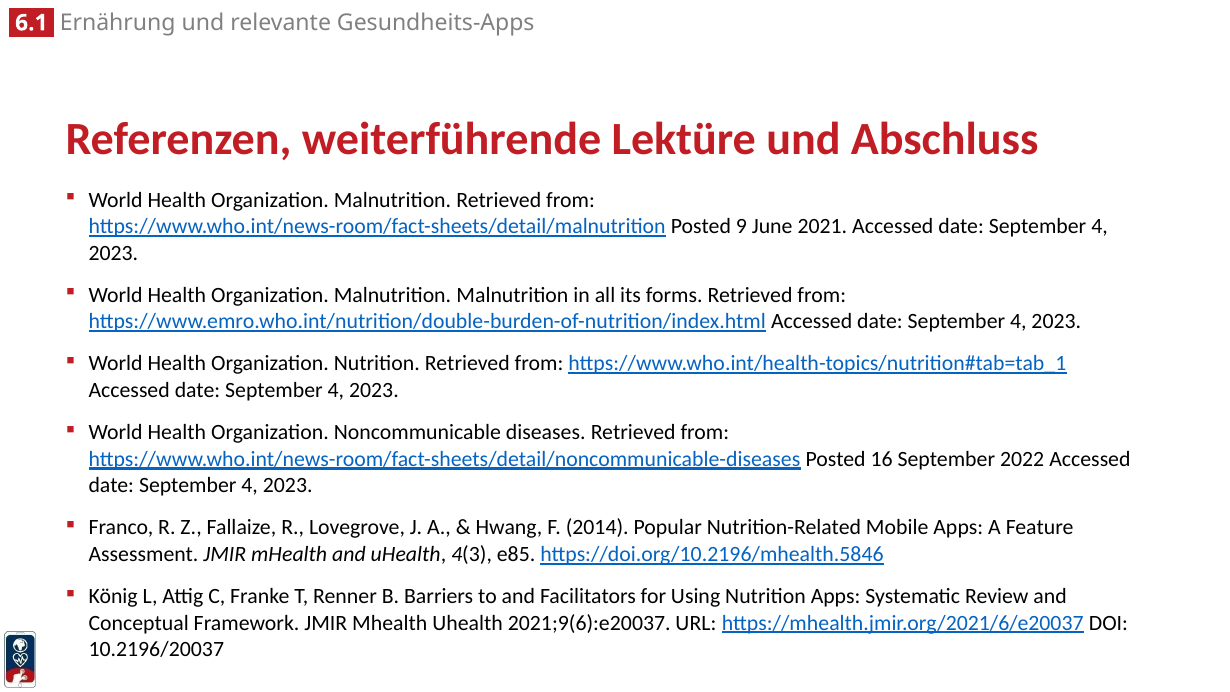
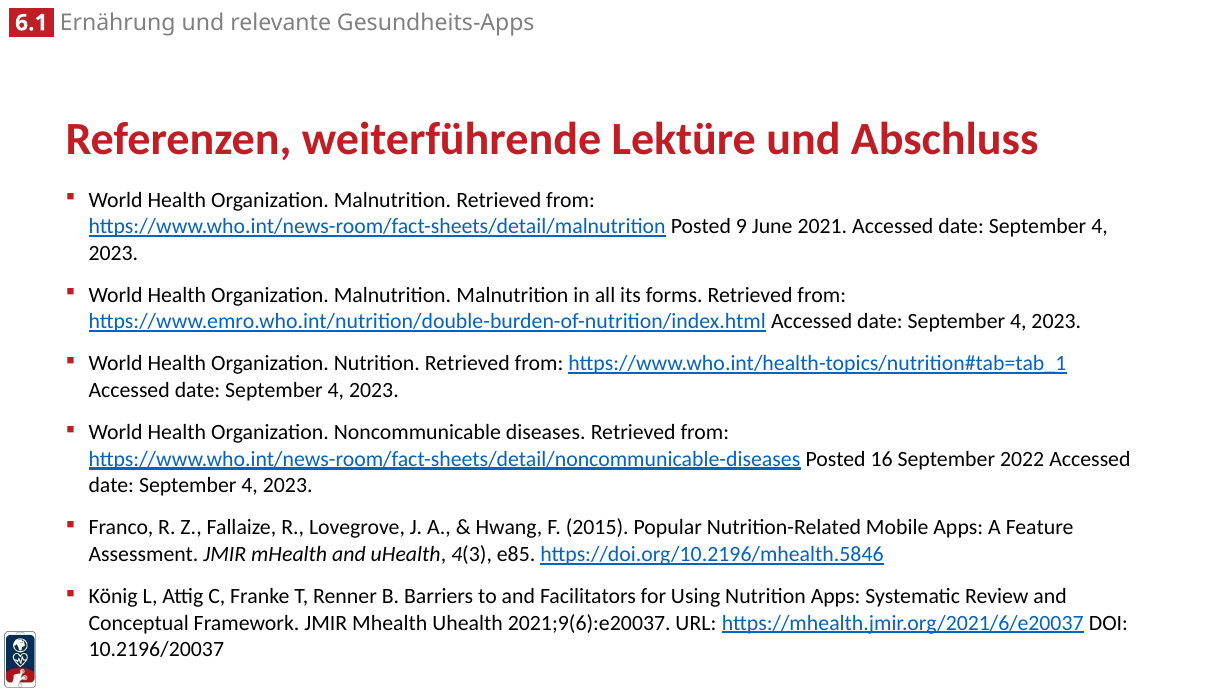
2014: 2014 -> 2015
